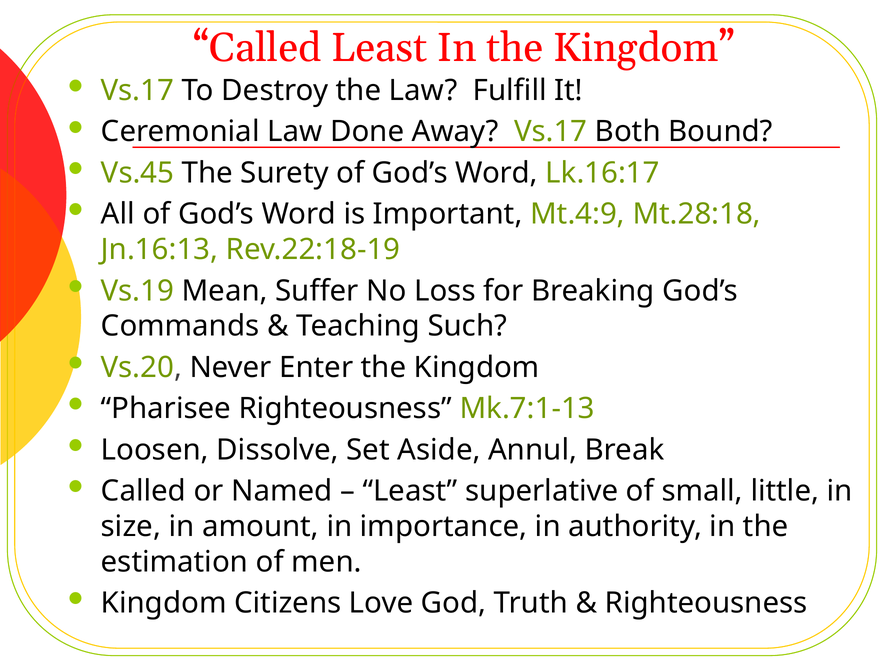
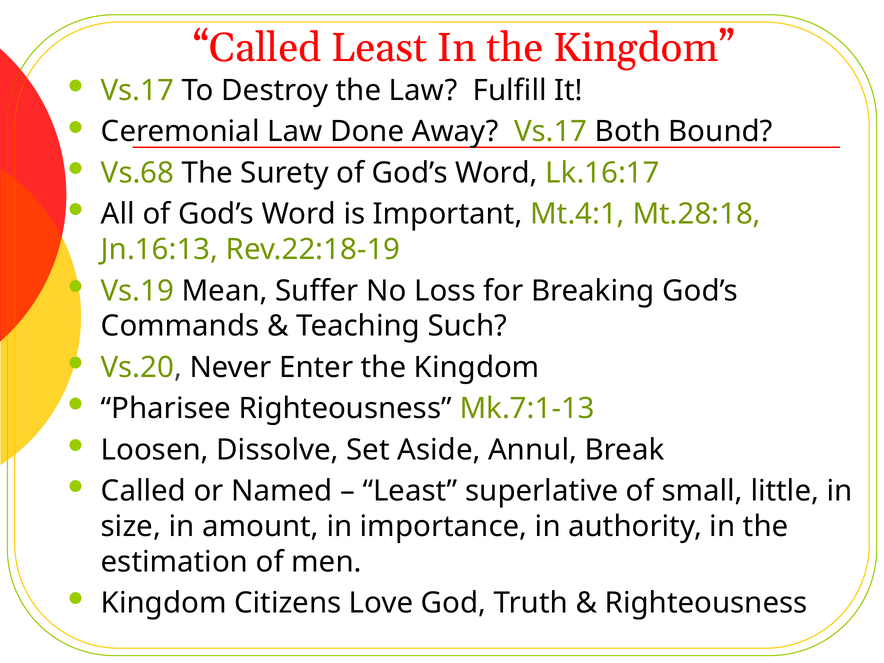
Vs.45: Vs.45 -> Vs.68
Mt.4:9: Mt.4:9 -> Mt.4:1
